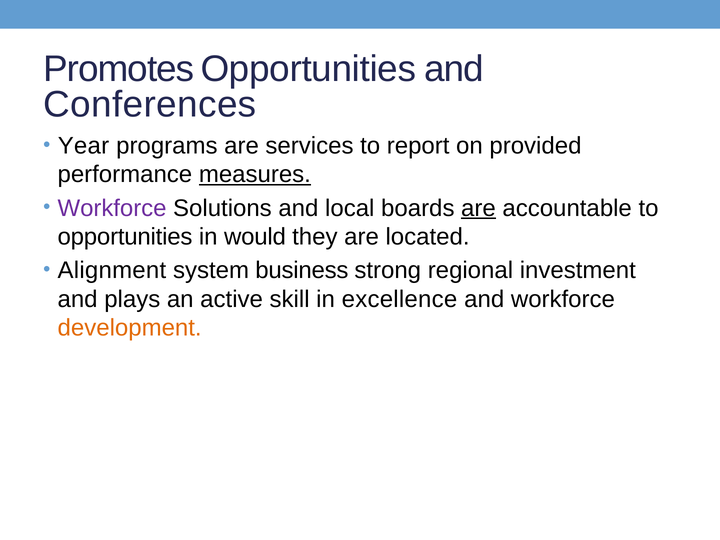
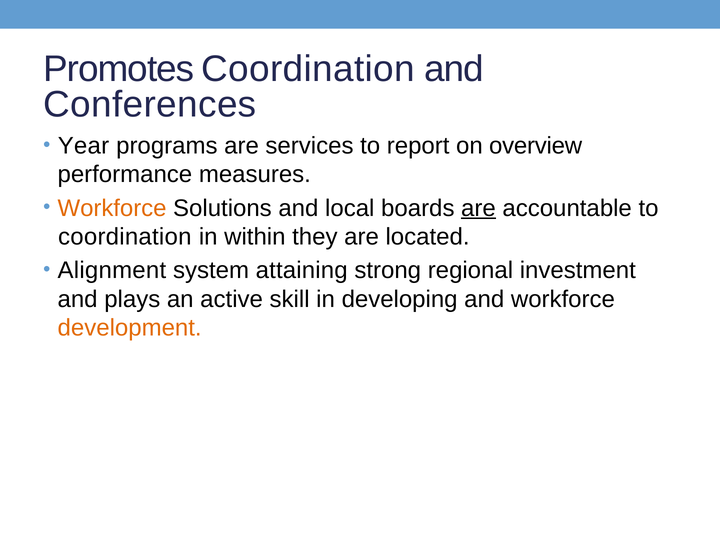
Promotes Opportunities: Opportunities -> Coordination
provided: provided -> overview
measures underline: present -> none
Workforce at (112, 208) colour: purple -> orange
opportunities at (125, 237): opportunities -> coordination
would: would -> within
business: business -> attaining
excellence: excellence -> developing
